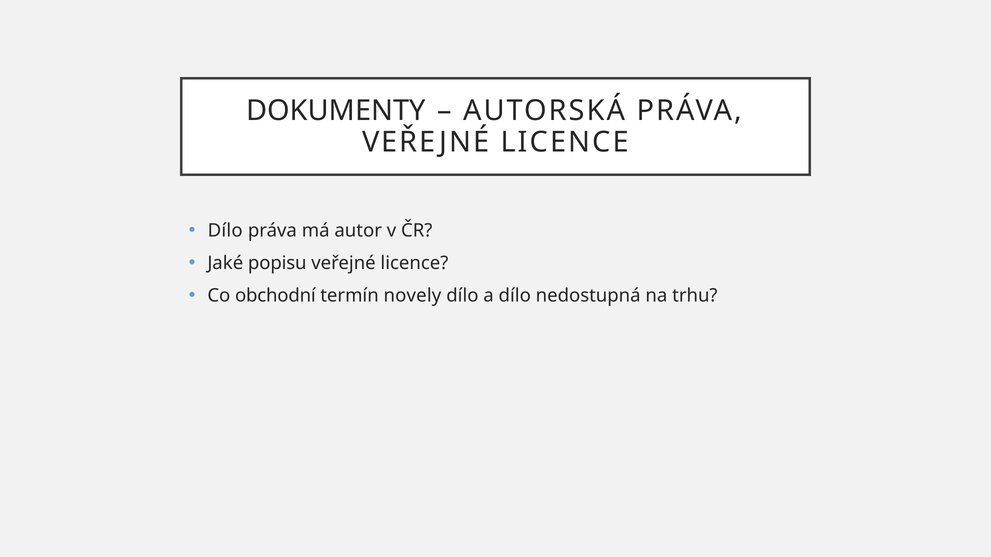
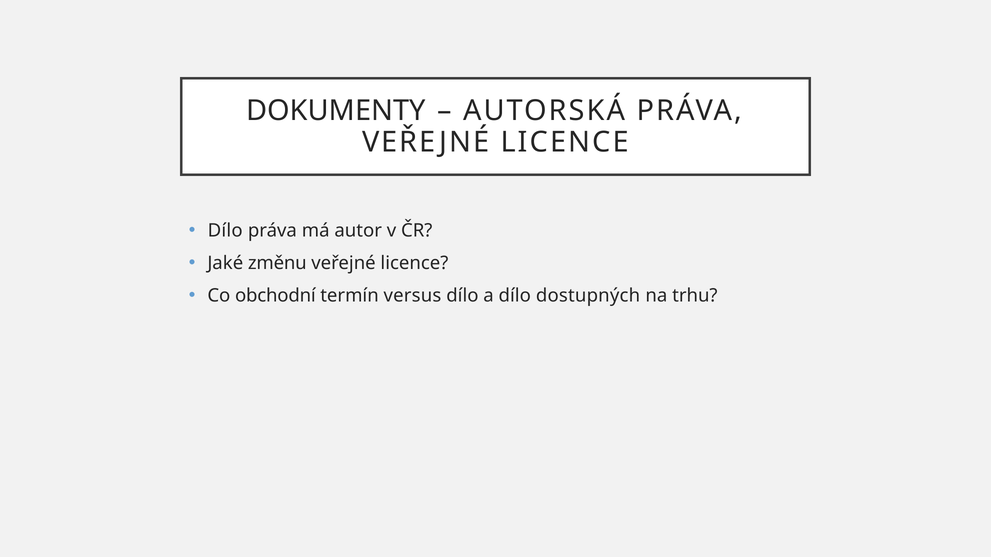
popisu: popisu -> změnu
novely: novely -> versus
nedostupná: nedostupná -> dostupných
